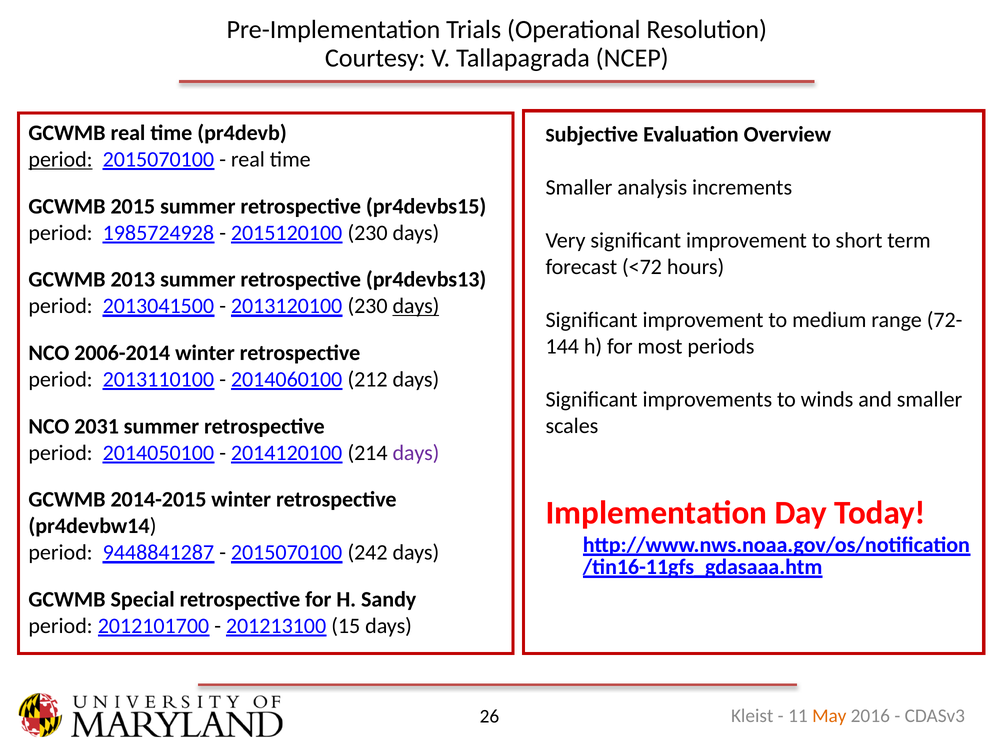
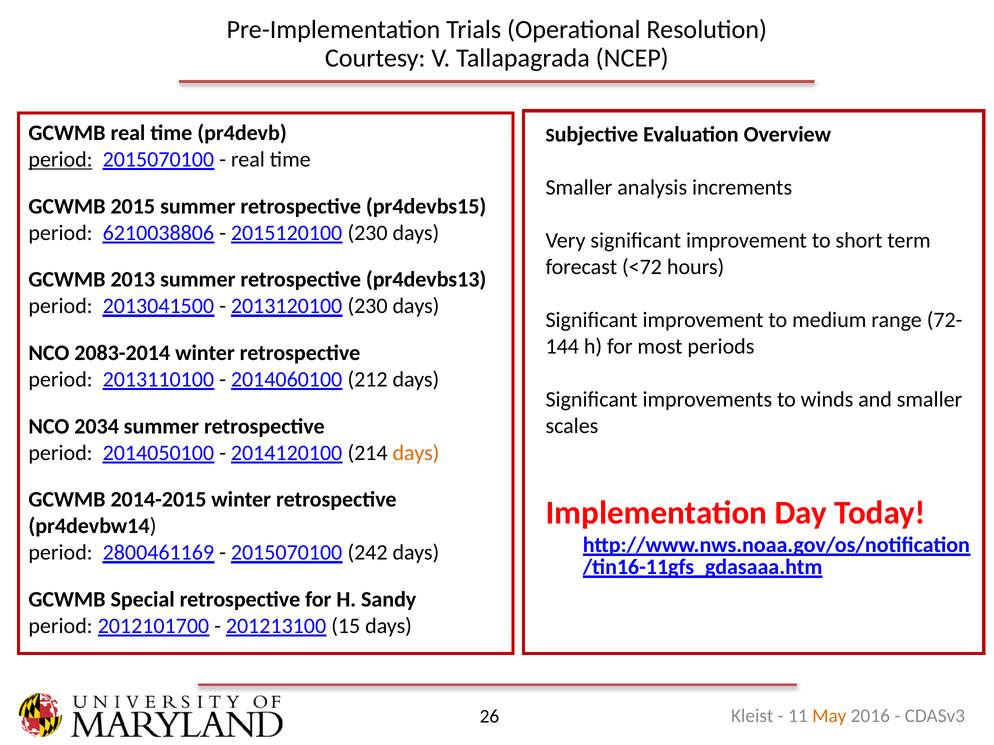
1985724928: 1985724928 -> 6210038806
days at (416, 306) underline: present -> none
2006-2014: 2006-2014 -> 2083-2014
2031: 2031 -> 2034
days at (416, 453) colour: purple -> orange
9448841287: 9448841287 -> 2800461169
